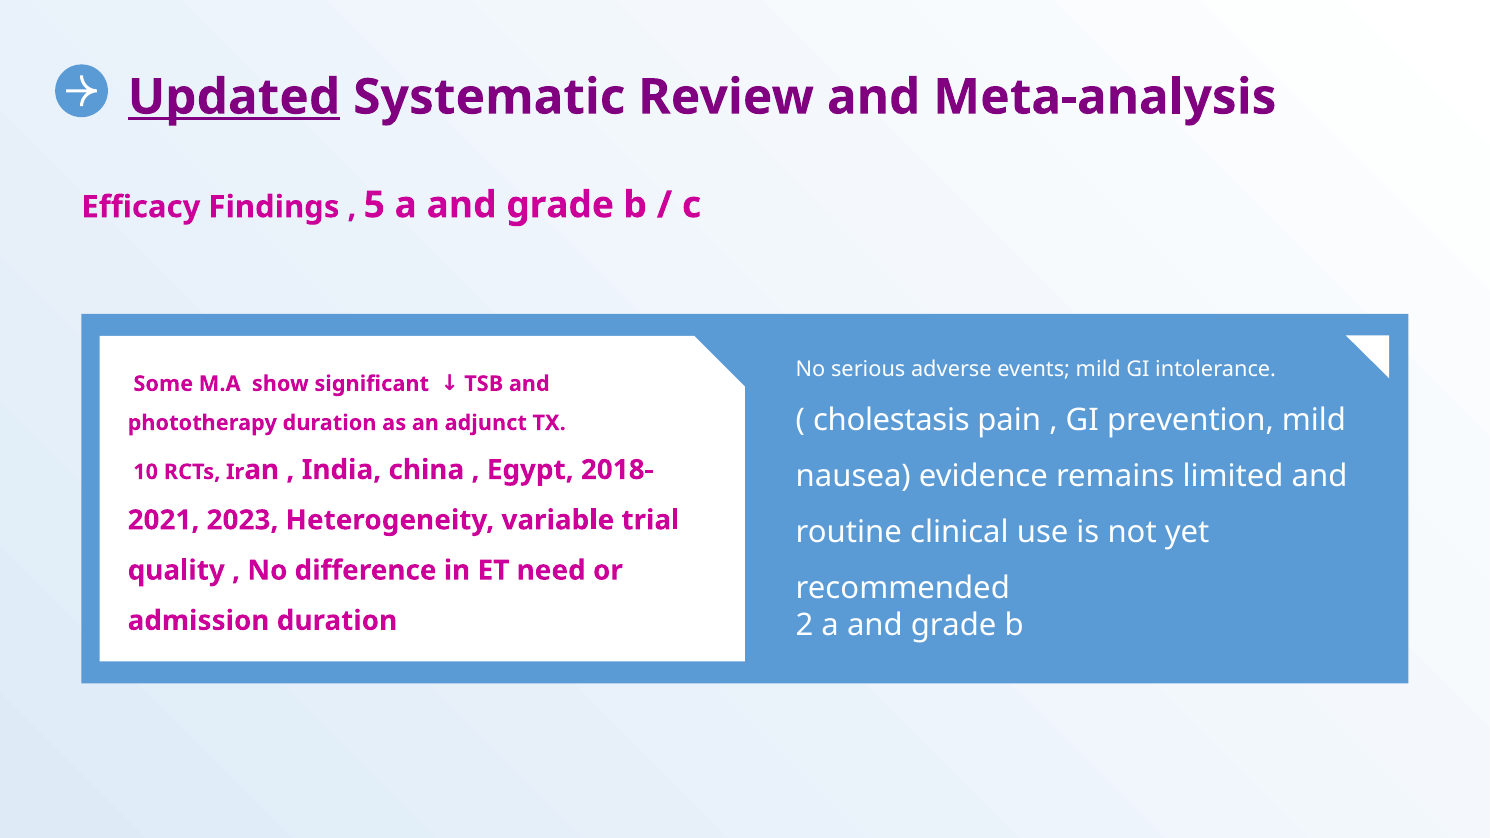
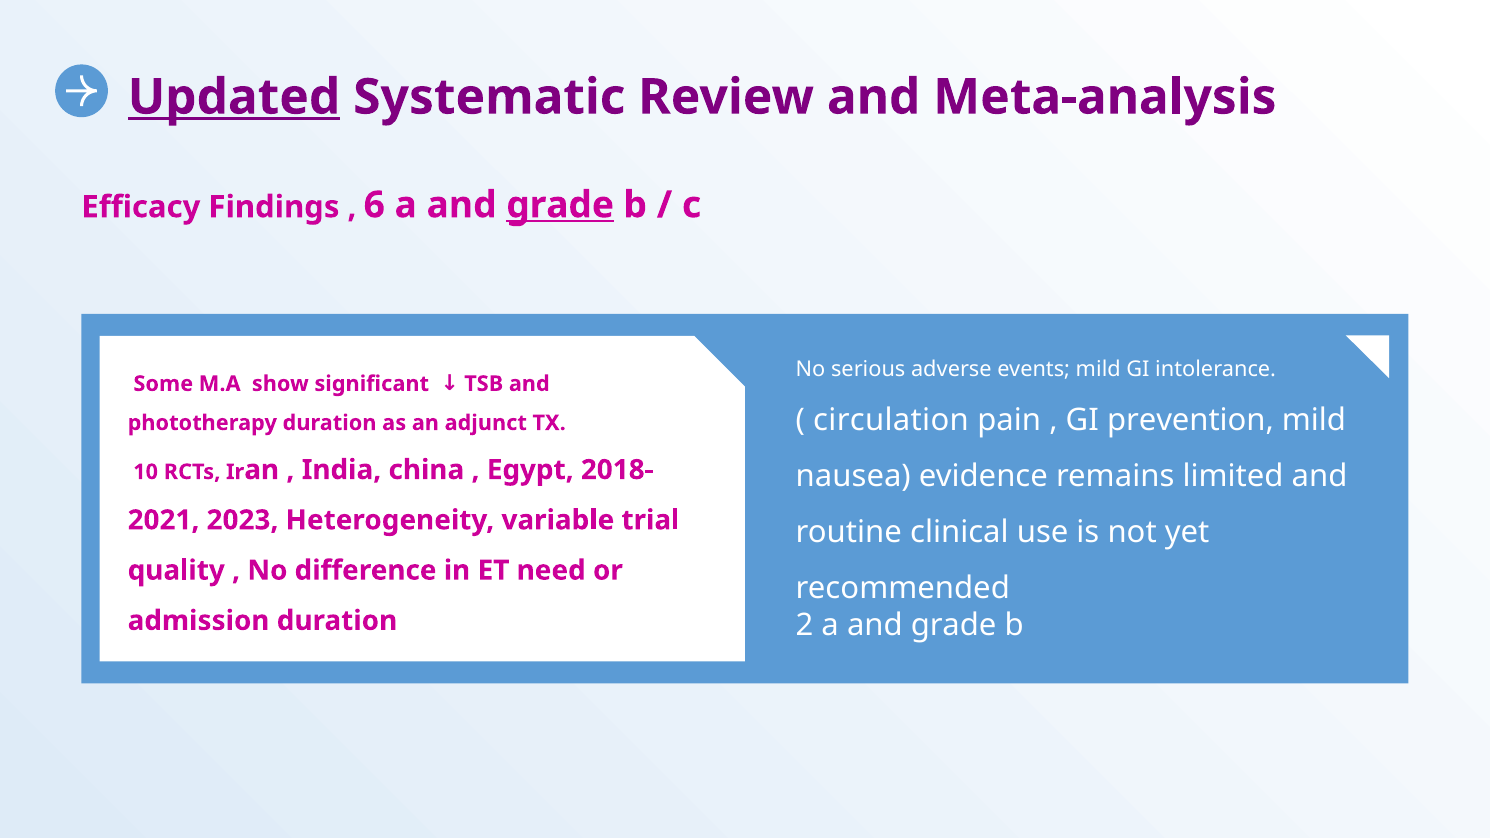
5: 5 -> 6
grade at (560, 205) underline: none -> present
cholestasis: cholestasis -> circulation
